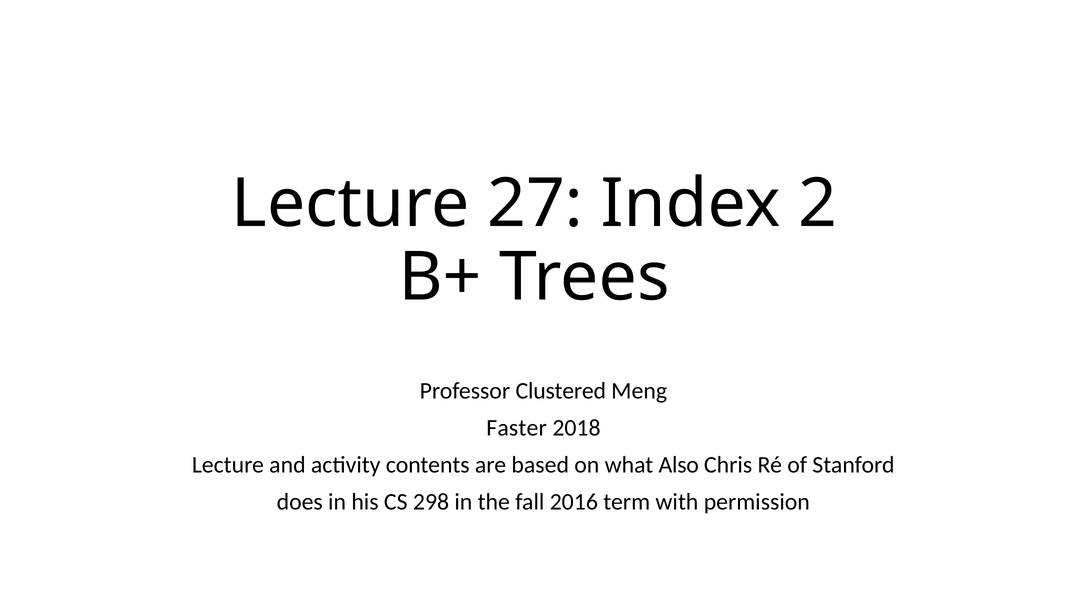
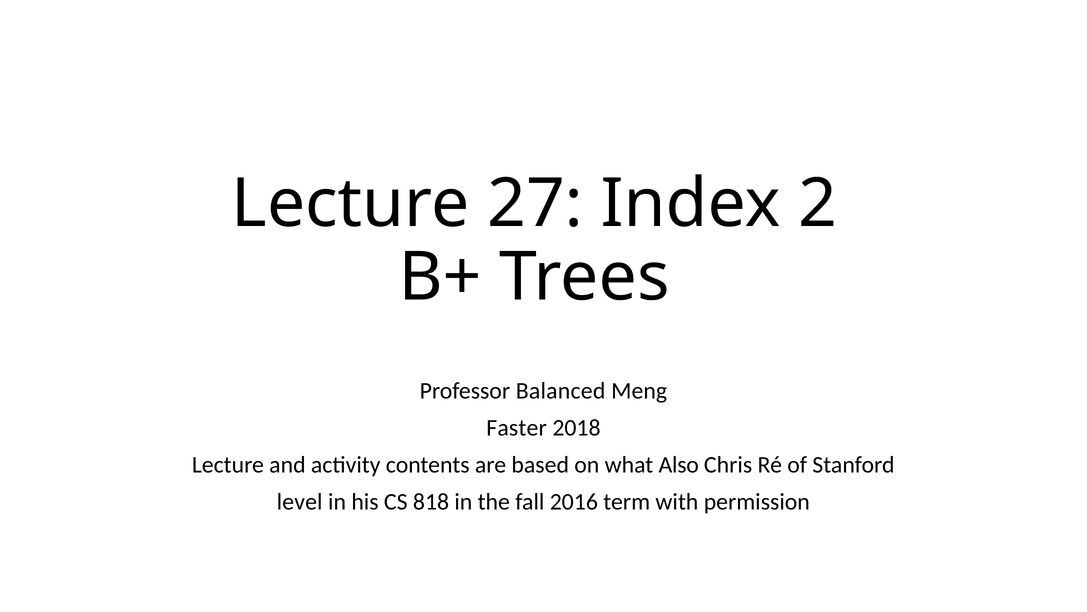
Clustered: Clustered -> Balanced
does: does -> level
298: 298 -> 818
